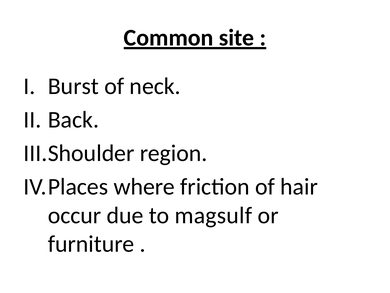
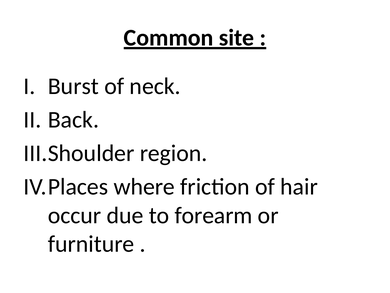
magsulf: magsulf -> forearm
